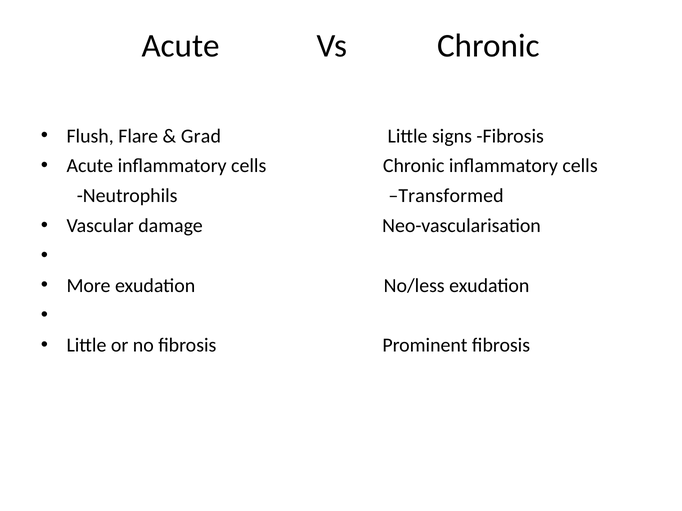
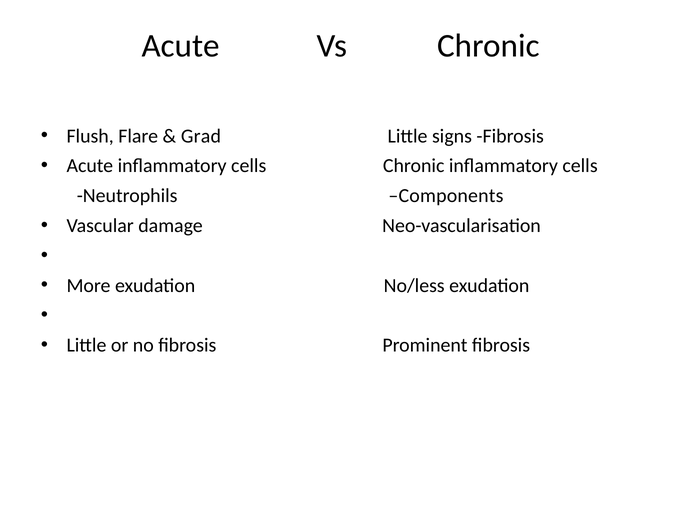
Transformed: Transformed -> Components
